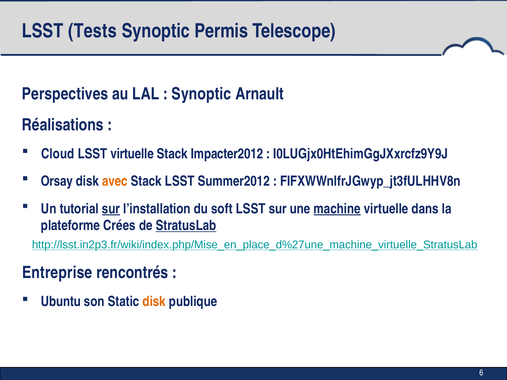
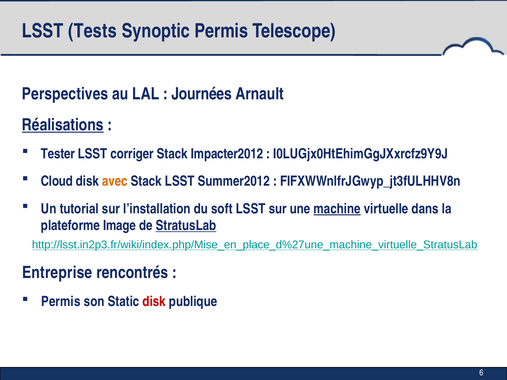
Synoptic at (201, 94): Synoptic -> Journées
Réalisations underline: none -> present
Cloud: Cloud -> Tester
LSST virtuelle: virtuelle -> corriger
Orsay: Orsay -> Cloud
sur at (111, 209) underline: present -> none
Crées: Crées -> Image
Ubuntu at (61, 302): Ubuntu -> Permis
disk at (154, 302) colour: orange -> red
